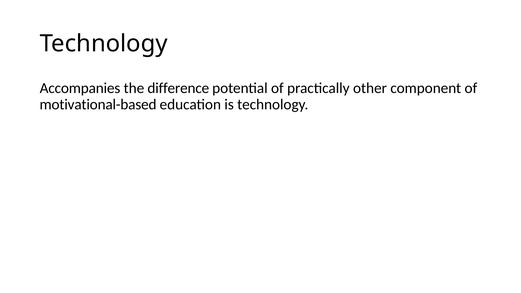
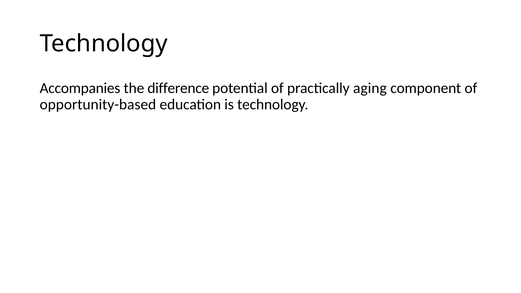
other: other -> aging
motivational-based: motivational-based -> opportunity-based
